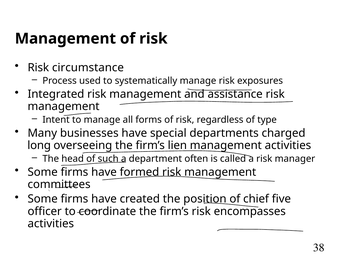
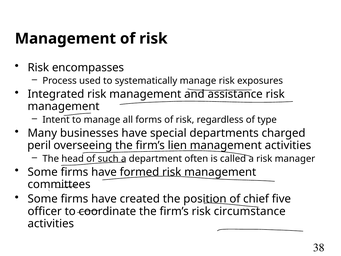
circumstance: circumstance -> encompasses
long: long -> peril
encompasses: encompasses -> circumstance
